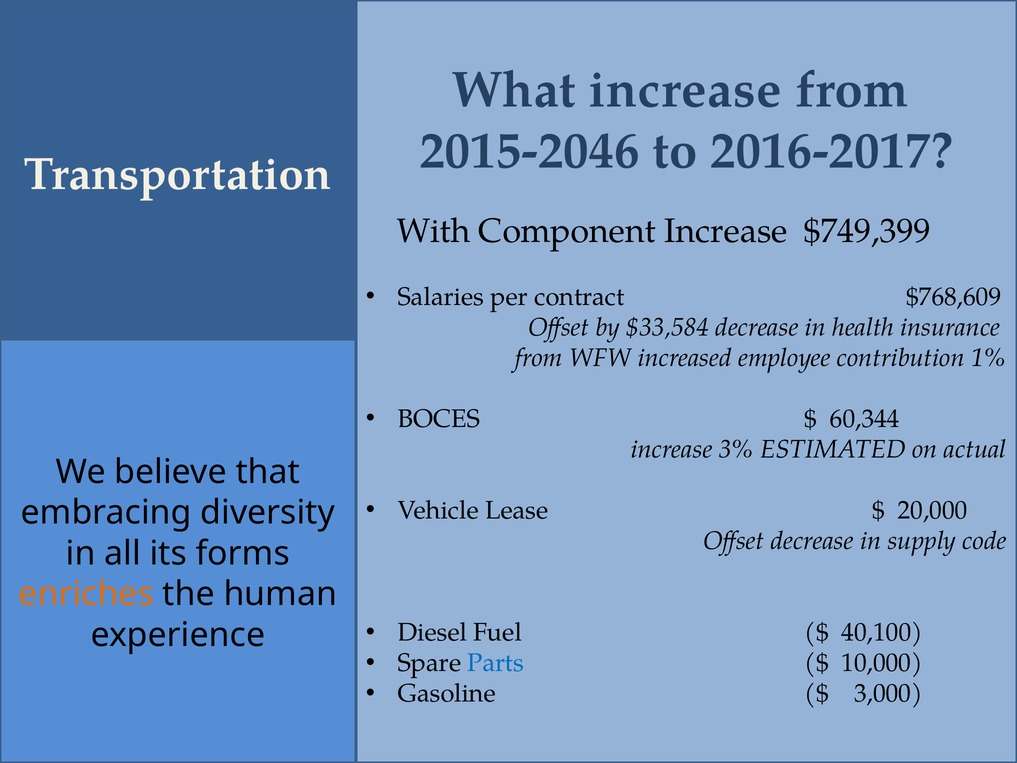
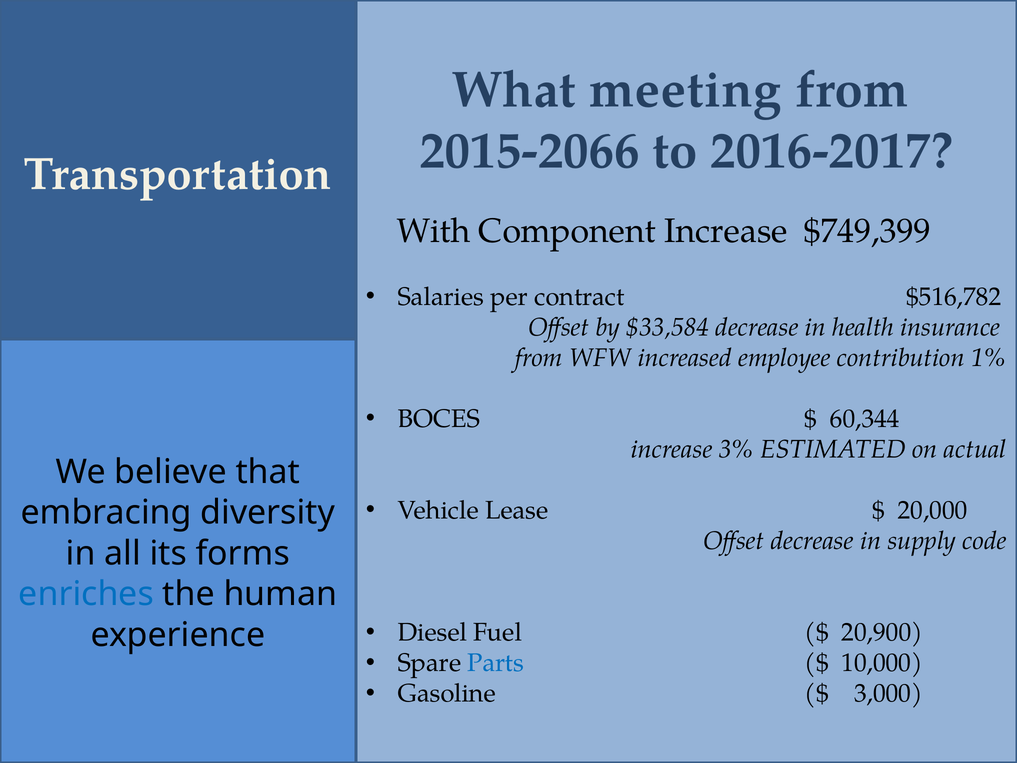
What increase: increase -> meeting
2015-2046: 2015-2046 -> 2015-2066
$768,609: $768,609 -> $516,782
enriches colour: orange -> blue
40,100: 40,100 -> 20,900
